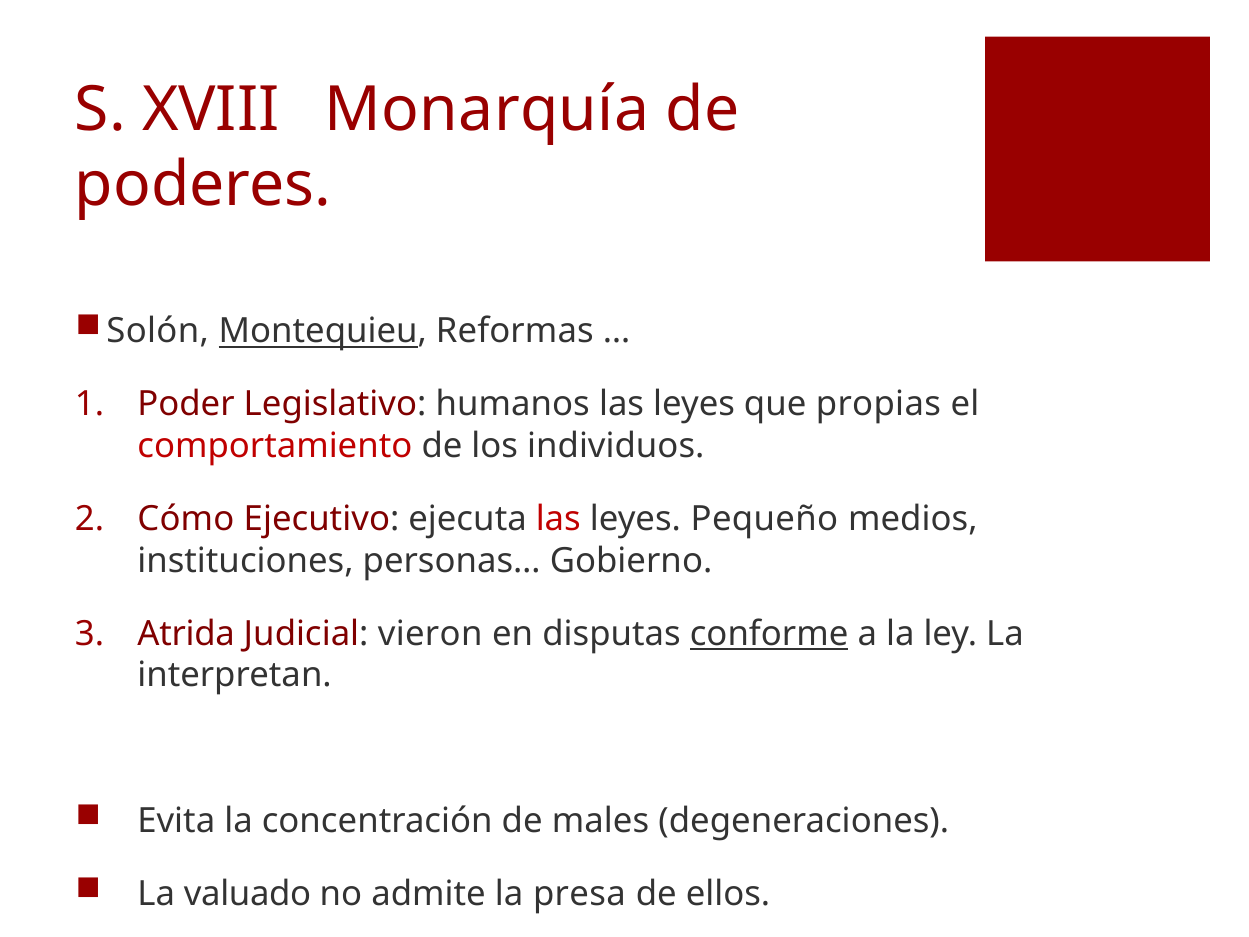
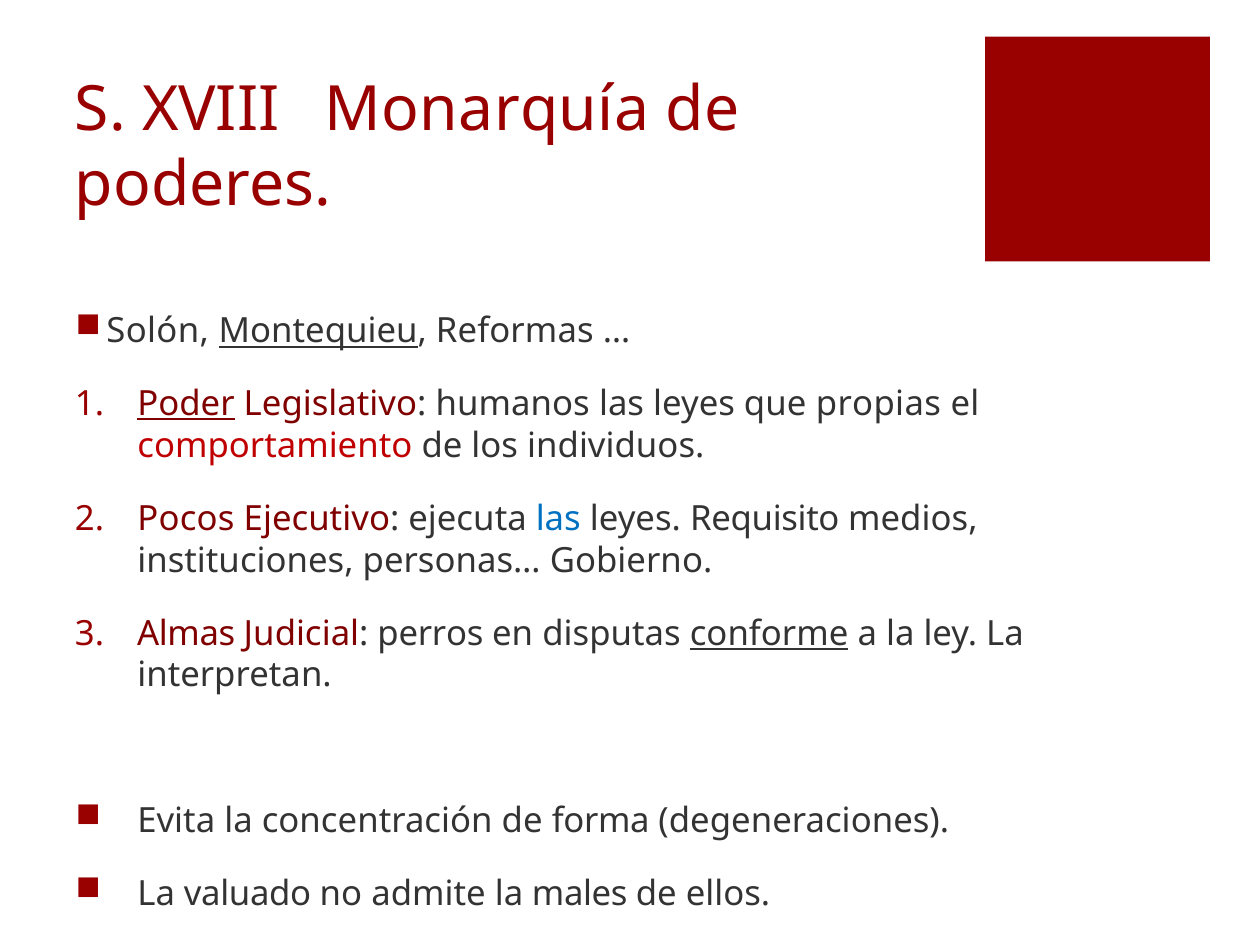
Poder underline: none -> present
Cómo: Cómo -> Pocos
las at (558, 519) colour: red -> blue
Pequeño: Pequeño -> Requisito
Atrida: Atrida -> Almas
vieron: vieron -> perros
males: males -> forma
presa: presa -> males
